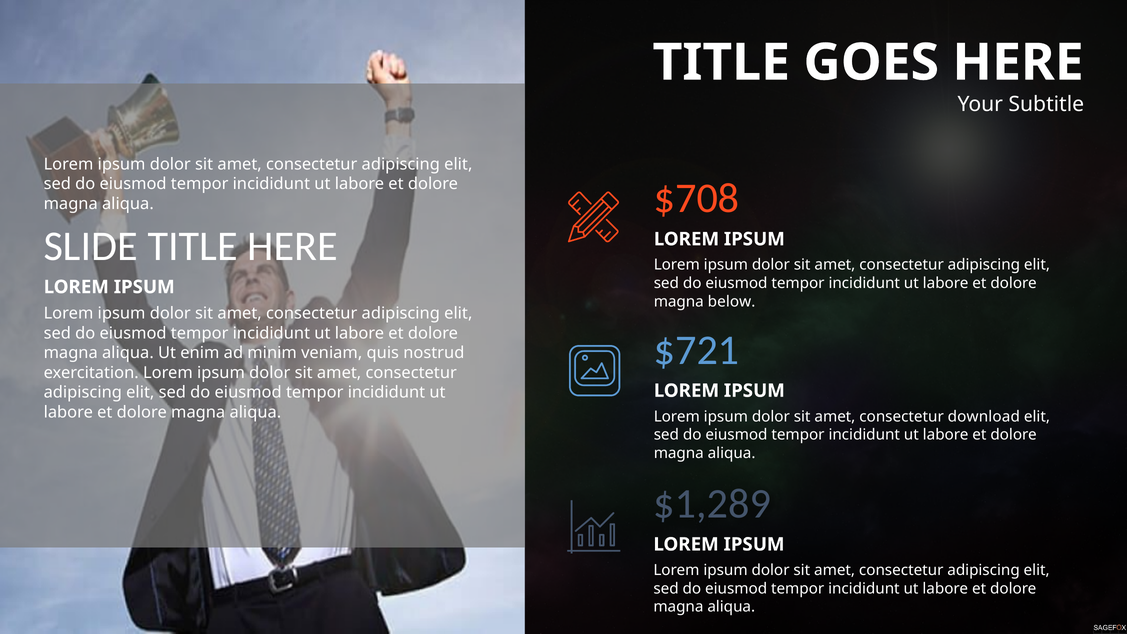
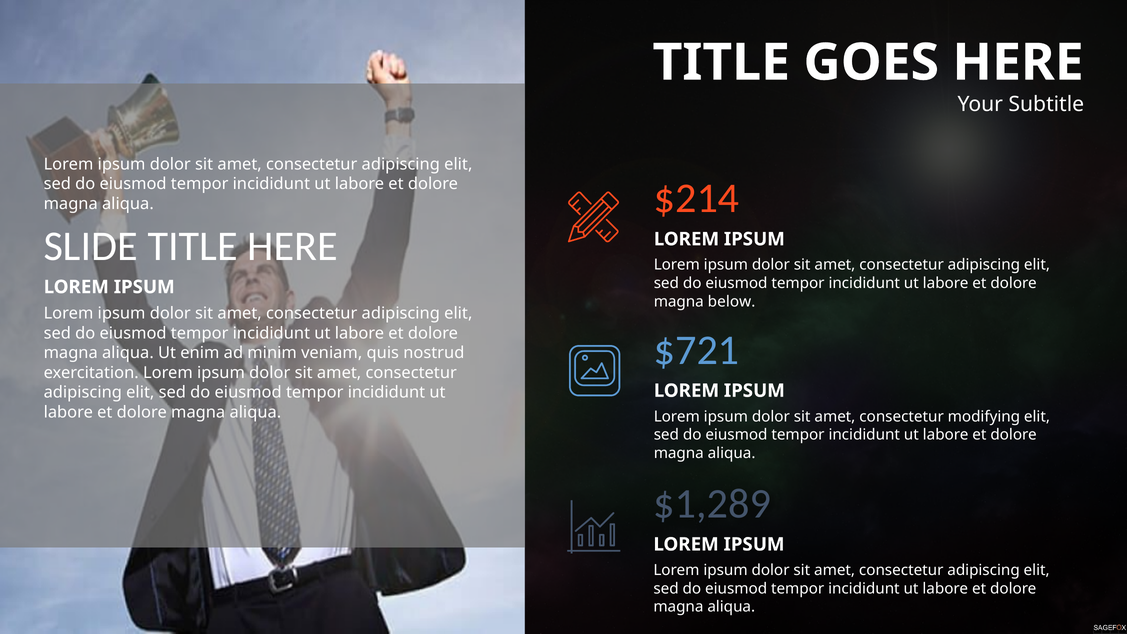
$708: $708 -> $214
download: download -> modifying
